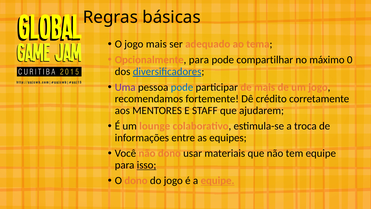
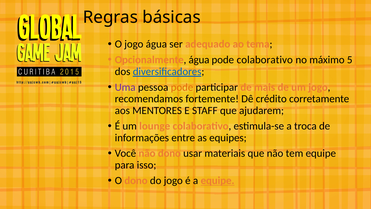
jogo mais: mais -> água
Opcionalmente para: para -> água
pode compartilhar: compartilhar -> colaborativo
0: 0 -> 5
pode at (182, 87) colour: blue -> orange
isso underline: present -> none
